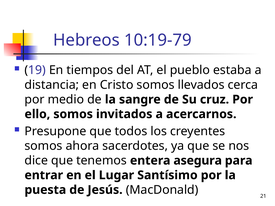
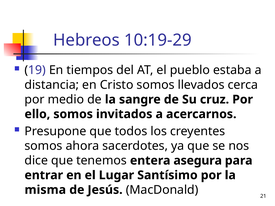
10:19-79: 10:19-79 -> 10:19-29
puesta: puesta -> misma
